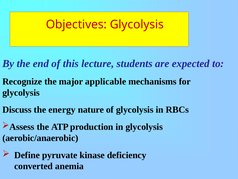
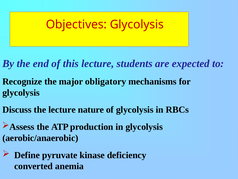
applicable: applicable -> obligatory
the energy: energy -> lecture
